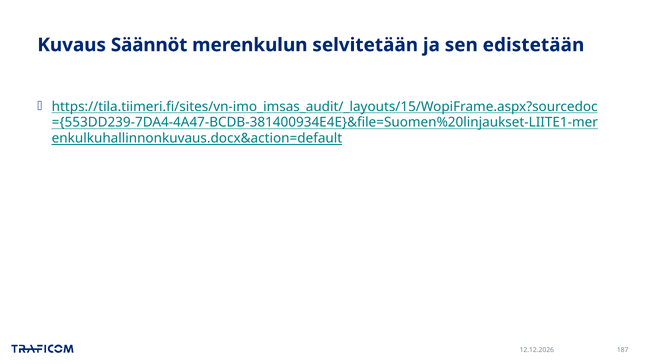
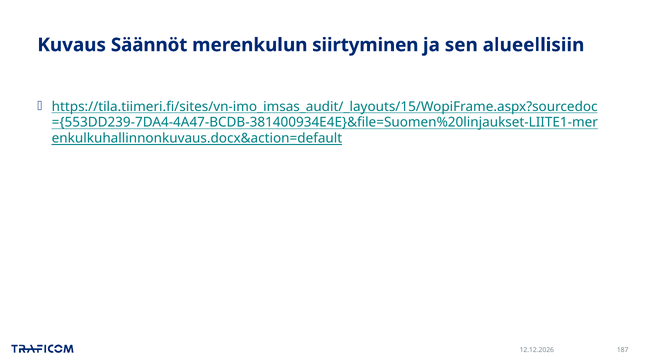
selvitetään: selvitetään -> siirtyminen
edistetään: edistetään -> alueellisiin
